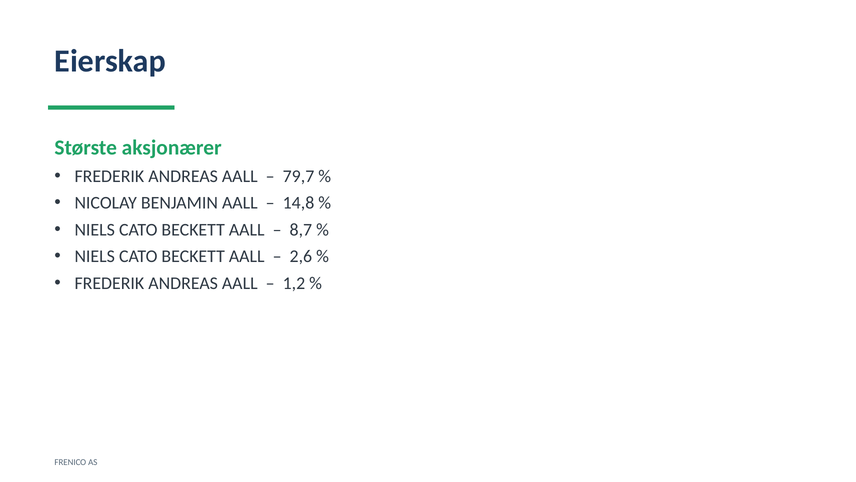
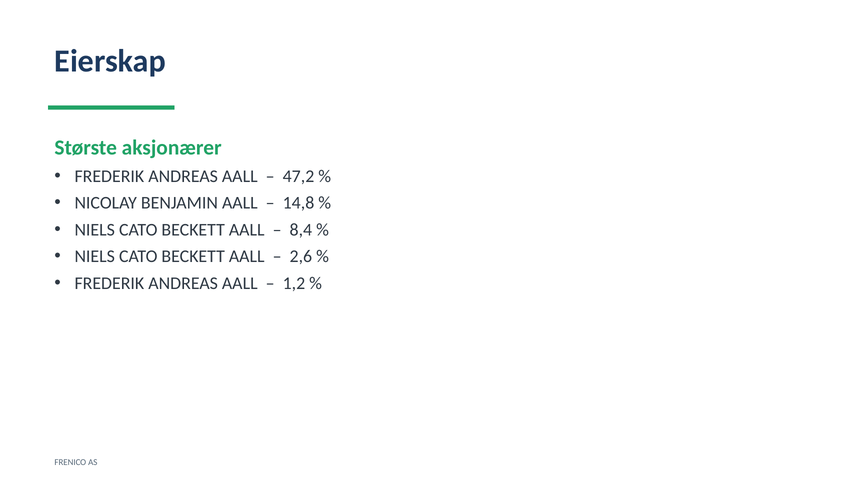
79,7: 79,7 -> 47,2
8,7: 8,7 -> 8,4
